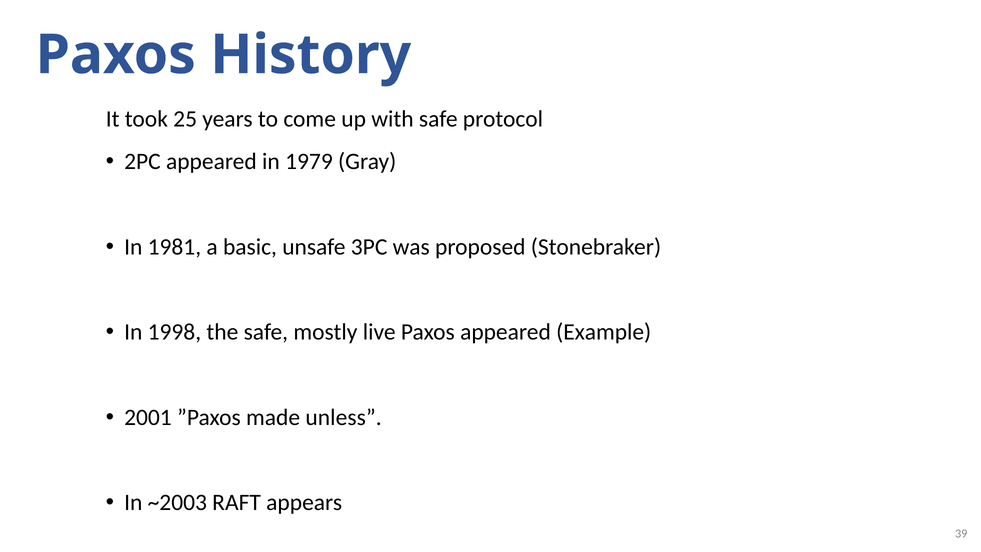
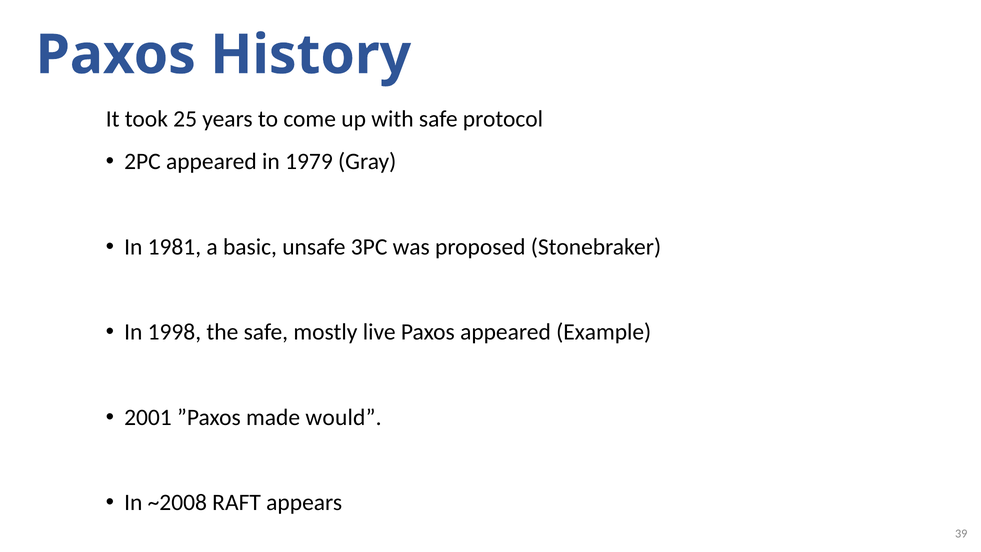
unless: unless -> would
~2003: ~2003 -> ~2008
